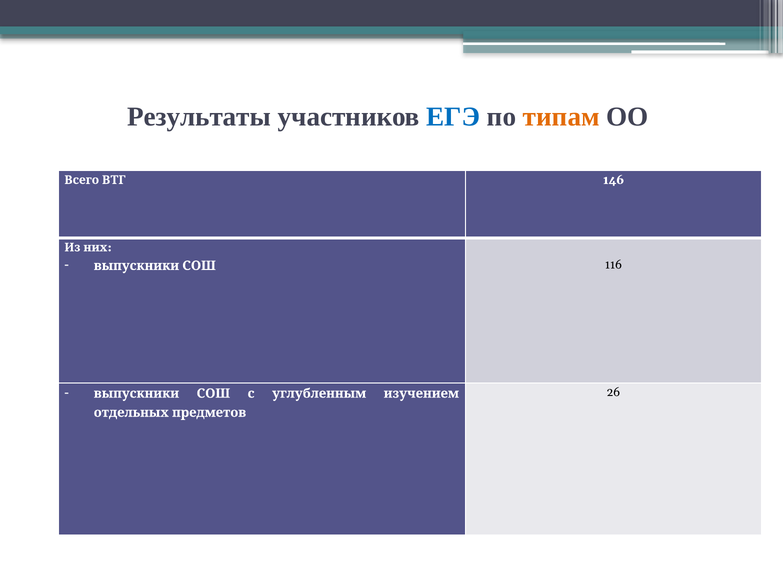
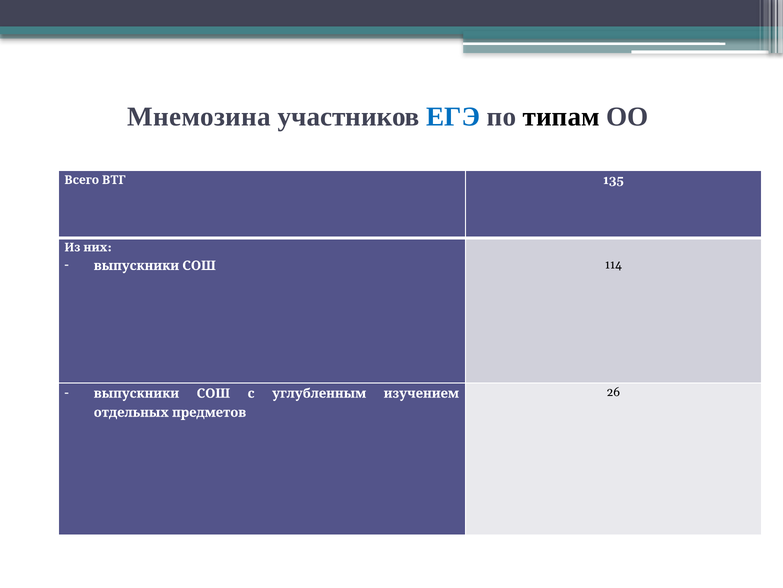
Результаты: Результаты -> Мнемозина
типам colour: orange -> black
146: 146 -> 135
116: 116 -> 114
